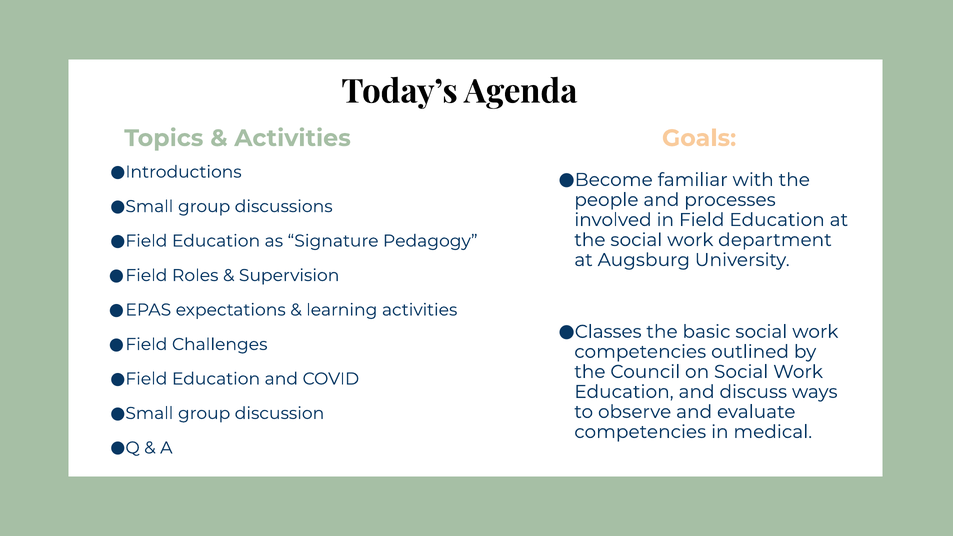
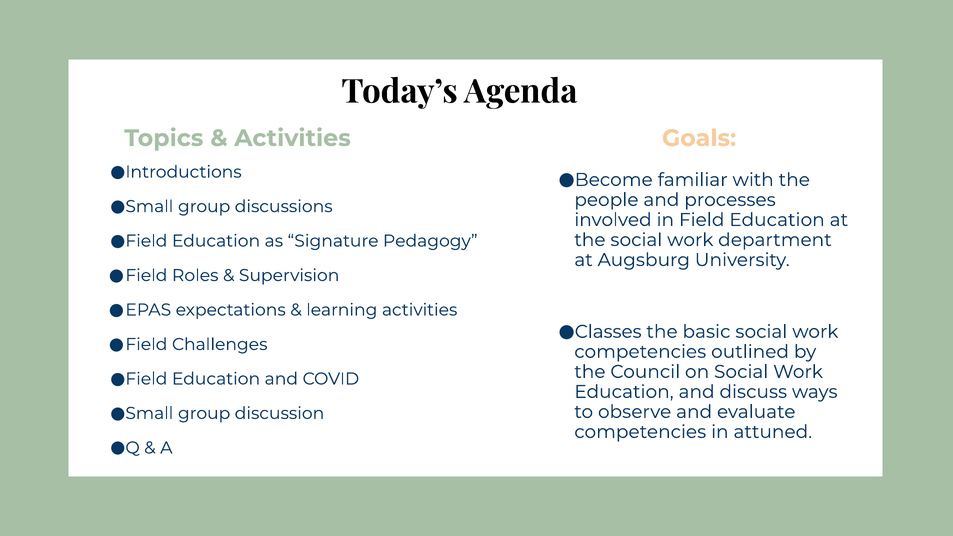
medical: medical -> attuned
